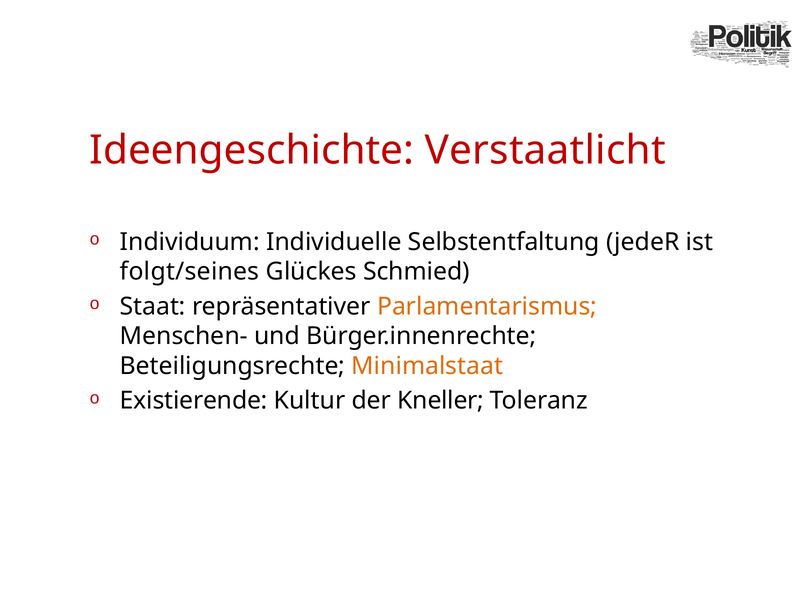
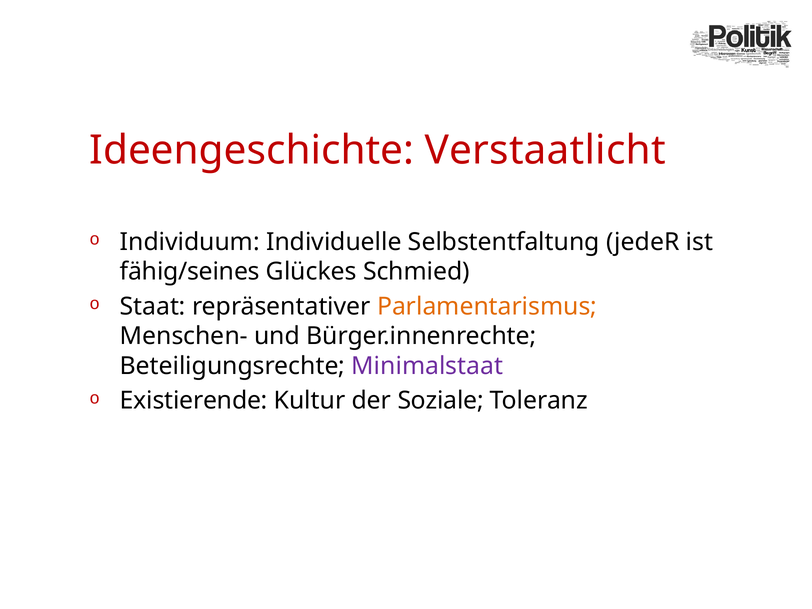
folgt/seines: folgt/seines -> fähig/seines
Minimalstaat colour: orange -> purple
Kneller: Kneller -> Soziale
